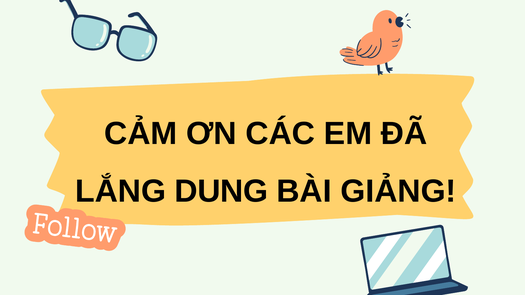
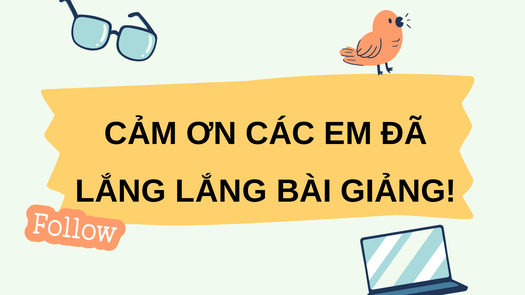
LẮNG DUNG: DUNG -> LẮNG
